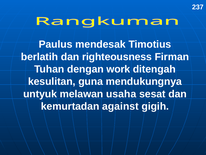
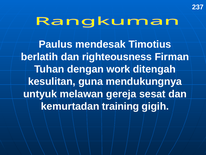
usaha: usaha -> gereja
against: against -> training
